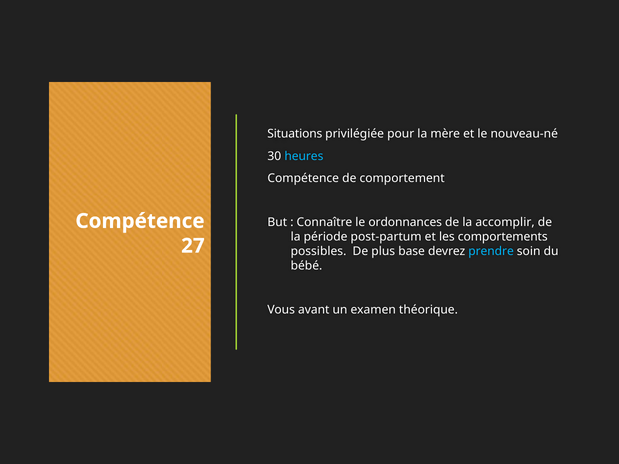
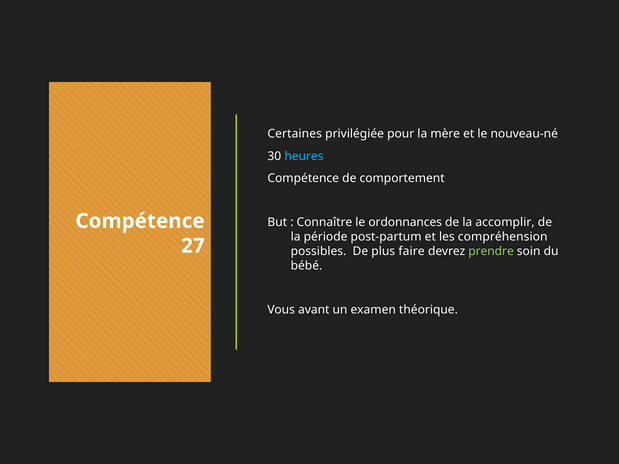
Situations: Situations -> Certaines
comportements: comportements -> compréhension
base: base -> faire
prendre colour: light blue -> light green
